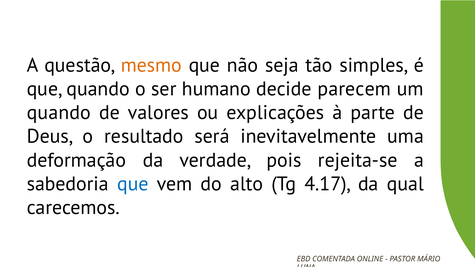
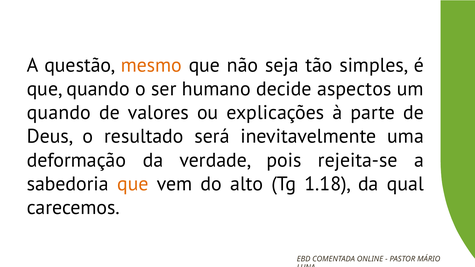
parecem: parecem -> aspectos
que at (133, 184) colour: blue -> orange
4.17: 4.17 -> 1.18
